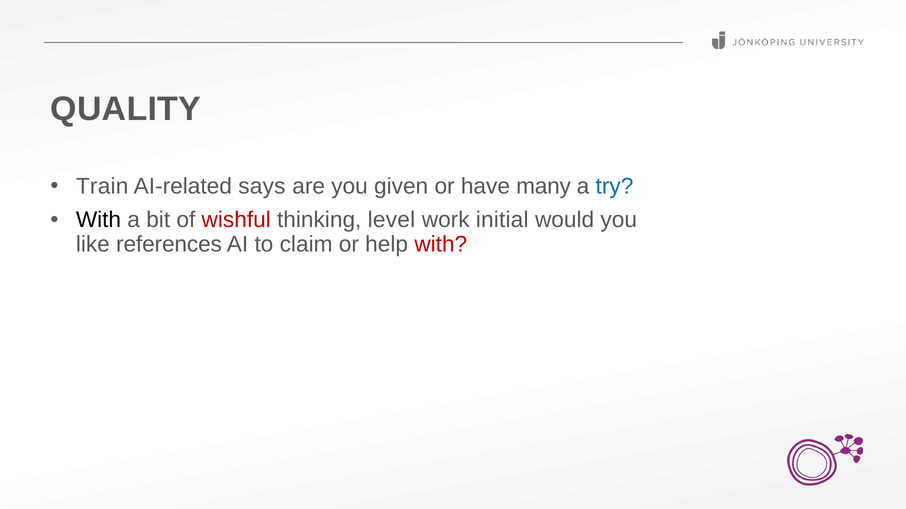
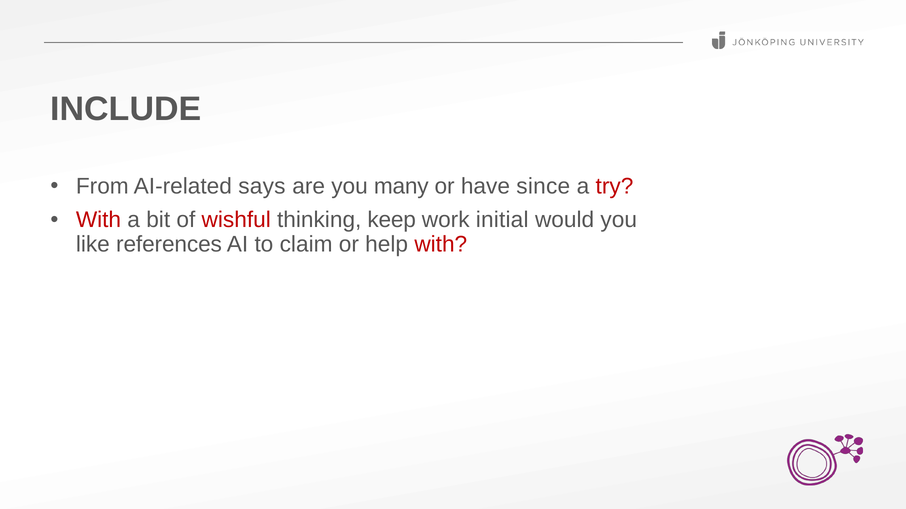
QUALITY: QUALITY -> INCLUDE
Train: Train -> From
given: given -> many
many: many -> since
try colour: blue -> red
With at (98, 220) colour: black -> red
level: level -> keep
